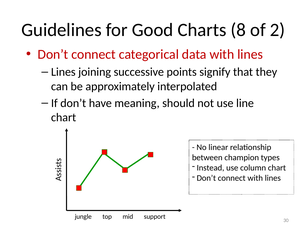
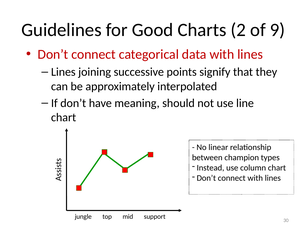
8: 8 -> 2
2: 2 -> 9
